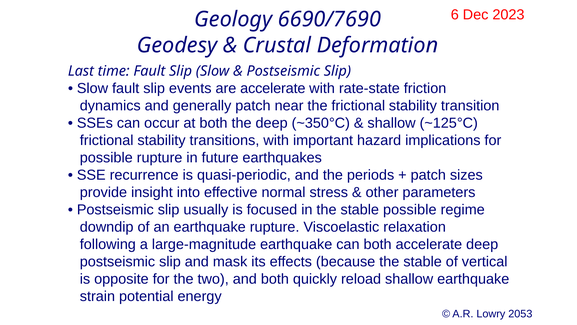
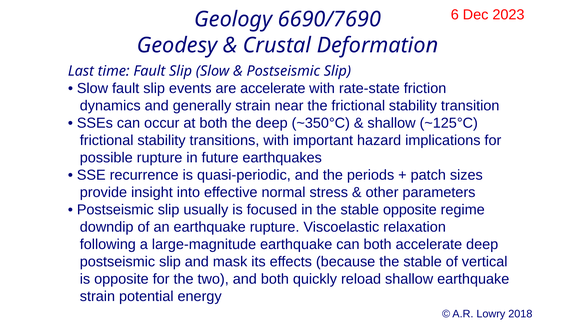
generally patch: patch -> strain
stable possible: possible -> opposite
2053: 2053 -> 2018
